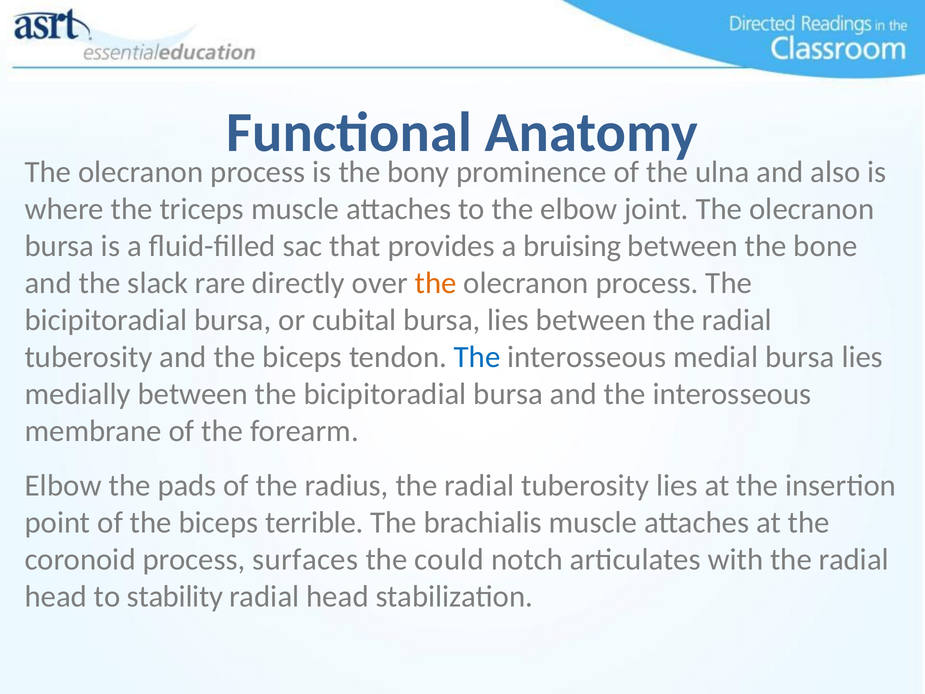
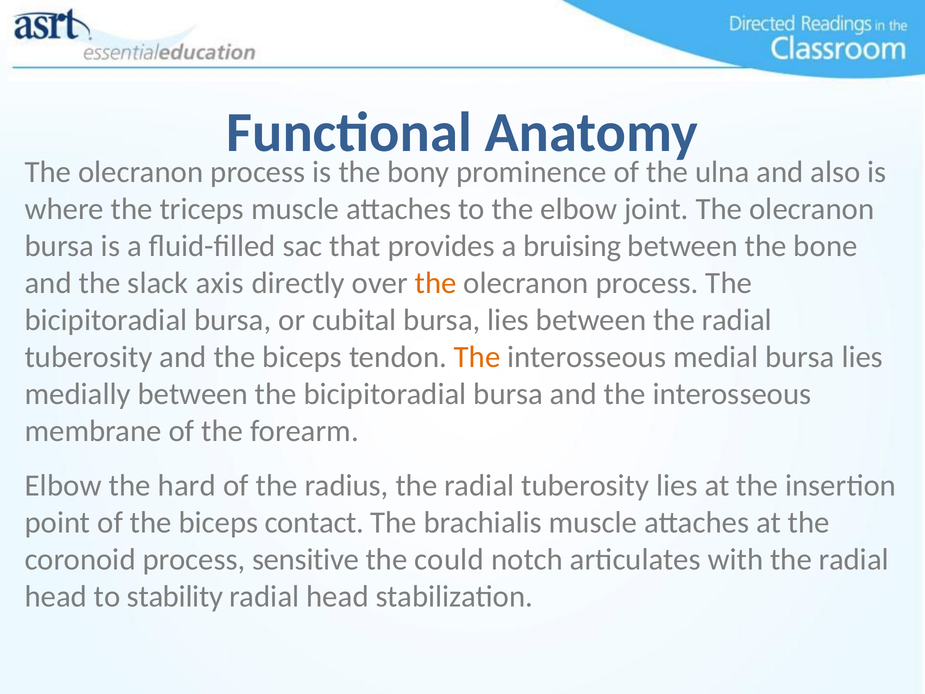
rare: rare -> axis
The at (477, 357) colour: blue -> orange
pads: pads -> hard
terrible: terrible -> contact
surfaces: surfaces -> sensitive
